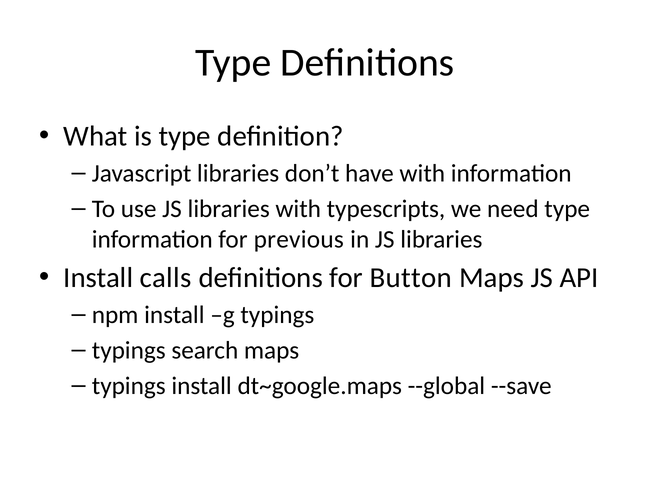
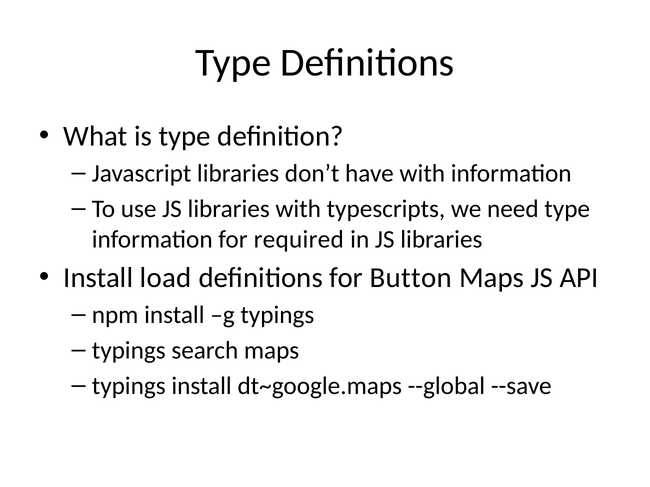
previous: previous -> required
calls: calls -> load
